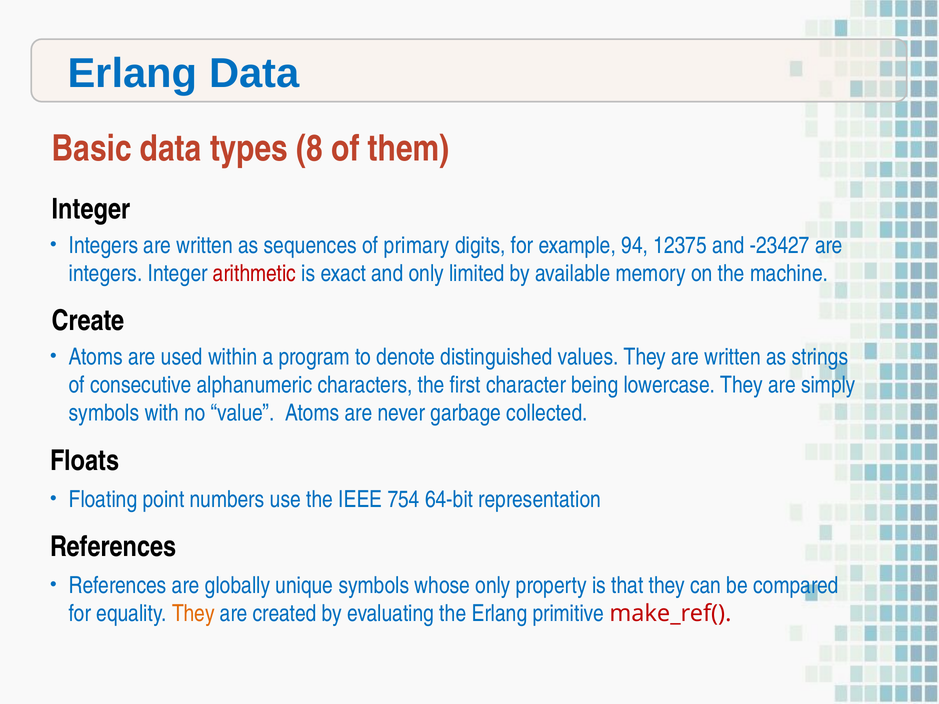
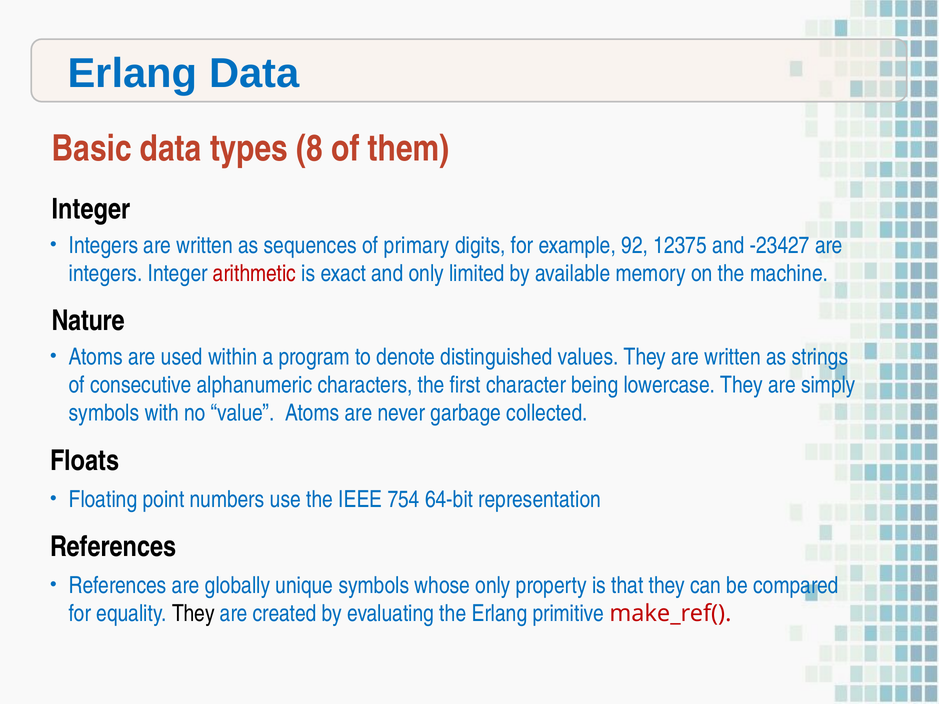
94: 94 -> 92
Create: Create -> Nature
They at (193, 614) colour: orange -> black
